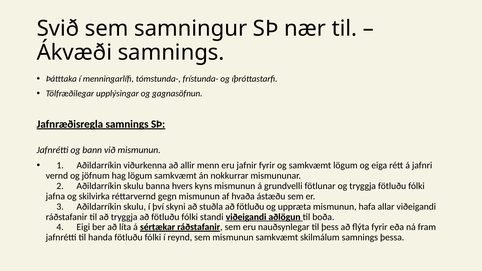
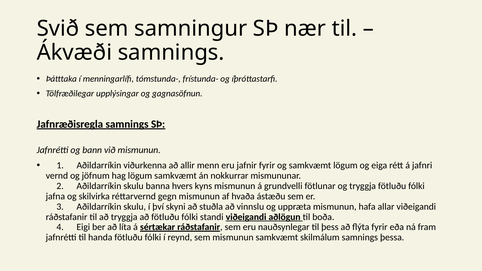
stuðla að fötluðu: fötluðu -> vinnslu
